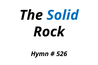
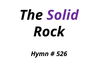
Solid colour: blue -> purple
